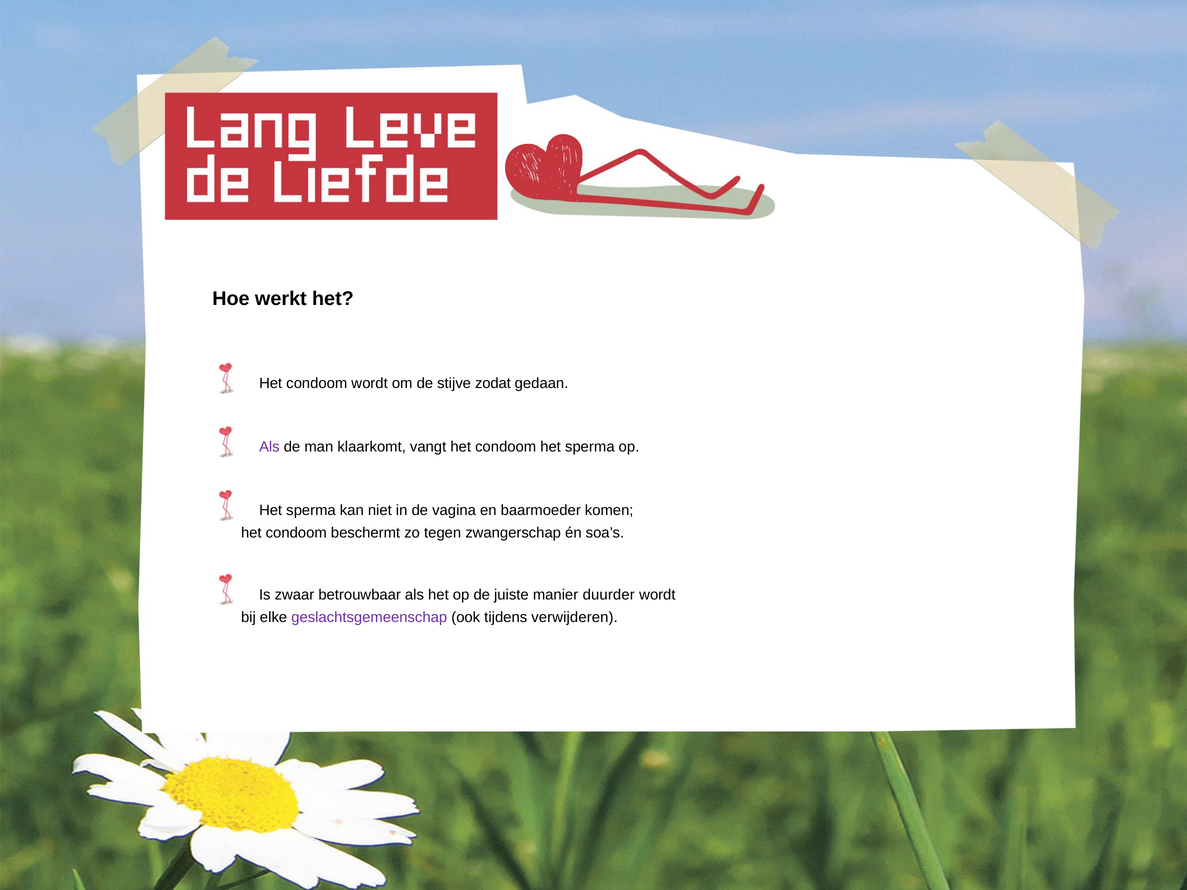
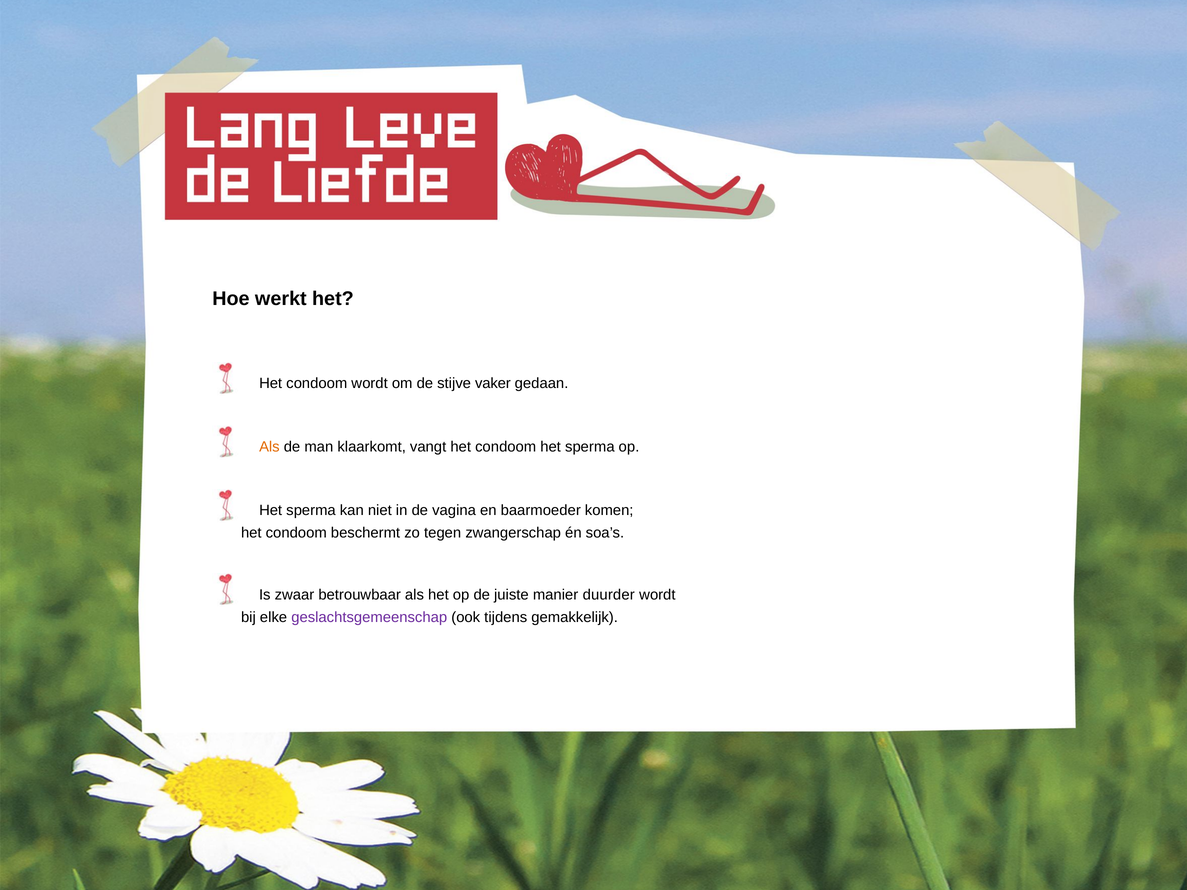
zodat: zodat -> vaker
Als at (269, 447) colour: purple -> orange
verwijderen: verwijderen -> gemakkelijk
